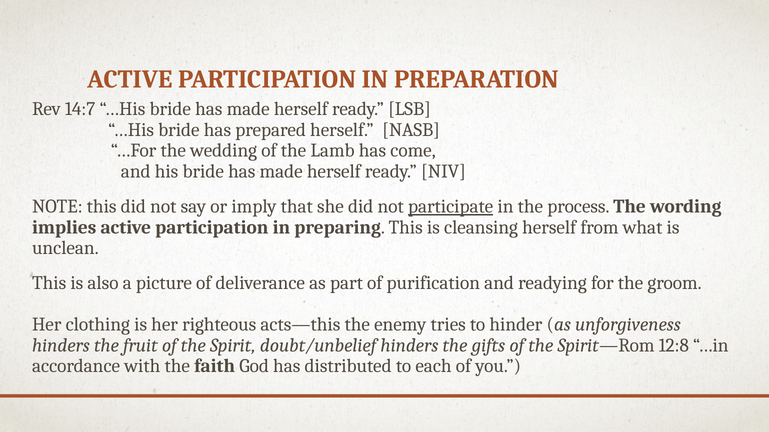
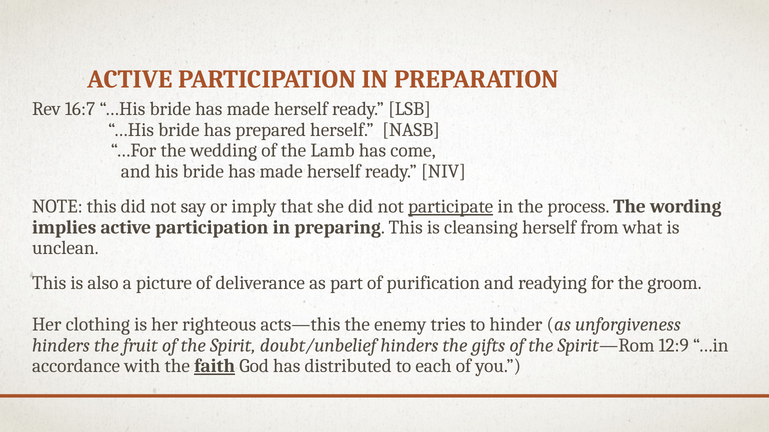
14:7: 14:7 -> 16:7
12:8: 12:8 -> 12:9
faith underline: none -> present
